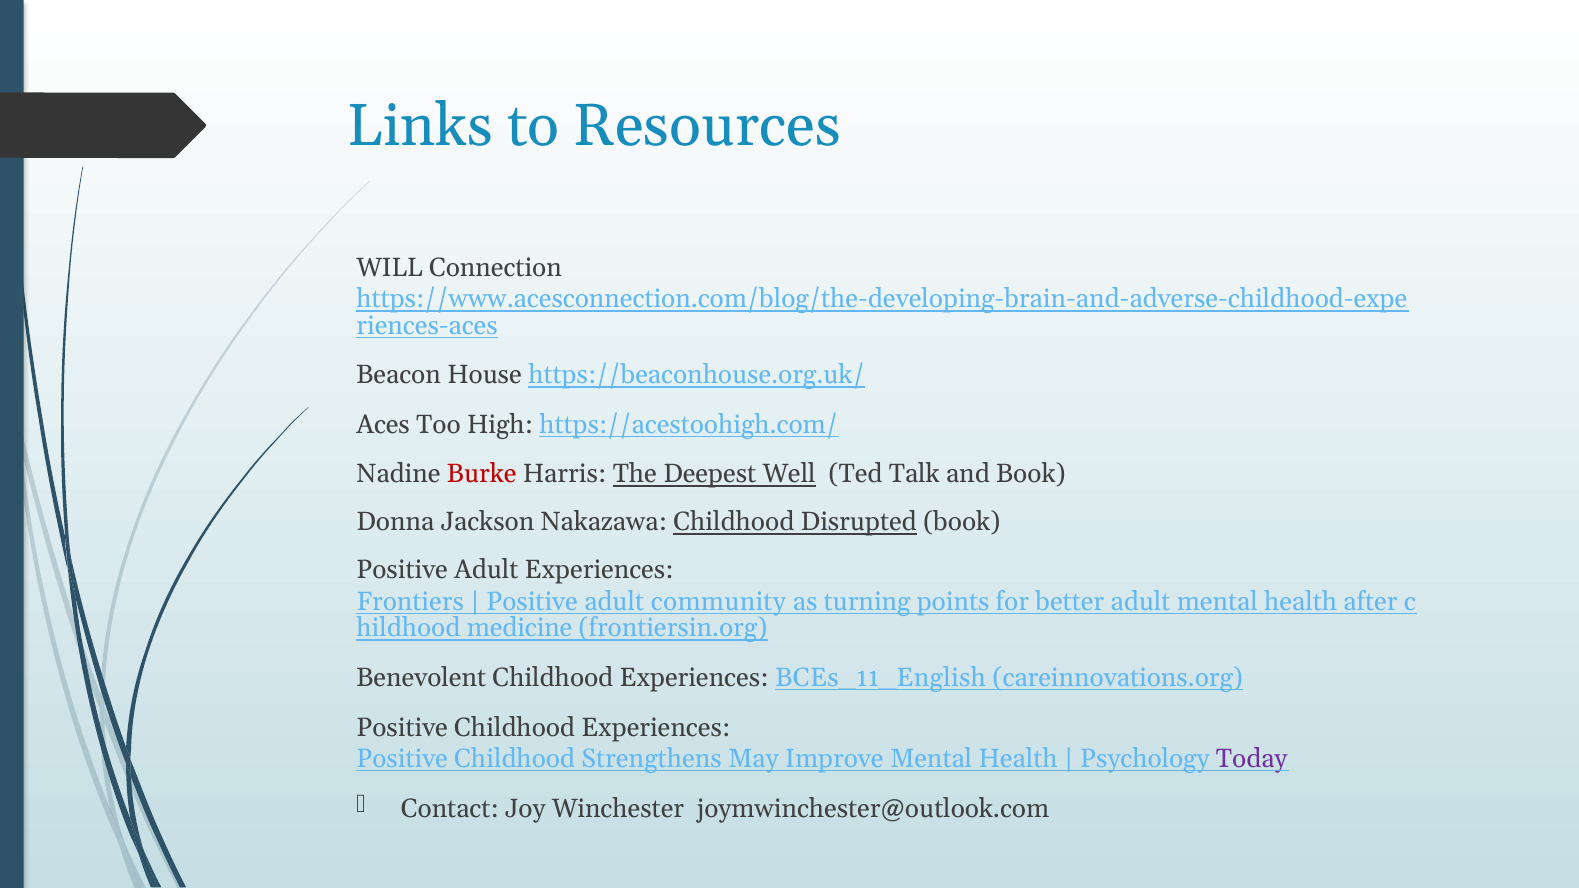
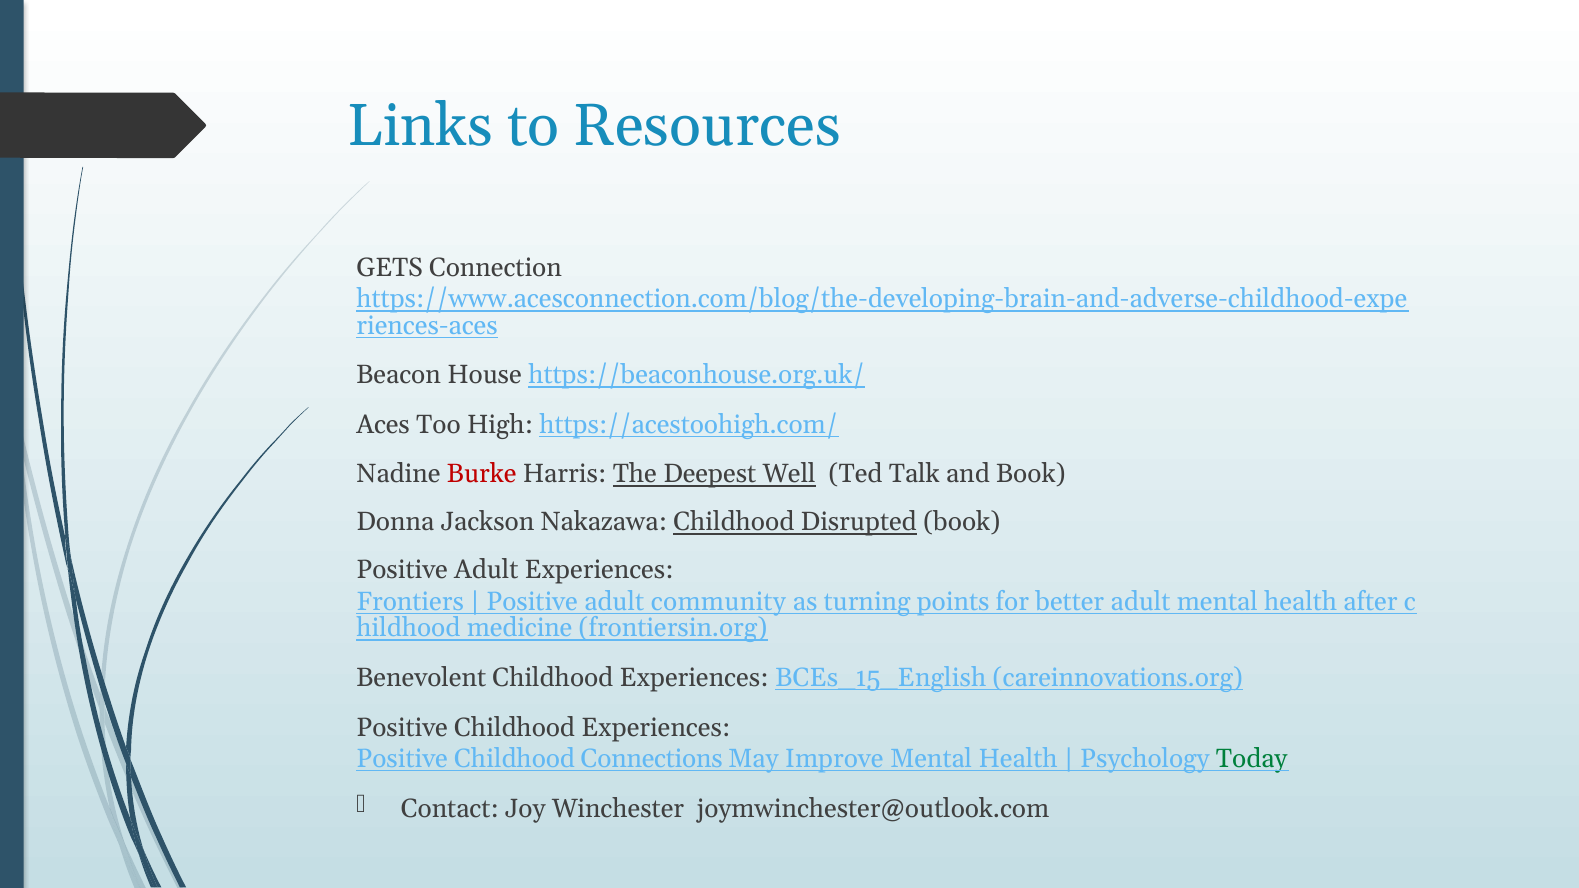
WILL: WILL -> GETS
BCEs_11_English: BCEs_11_English -> BCEs_15_English
Strengthens: Strengthens -> Connections
Today colour: purple -> green
